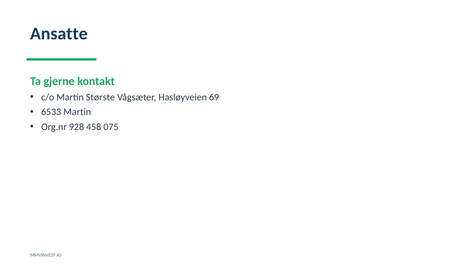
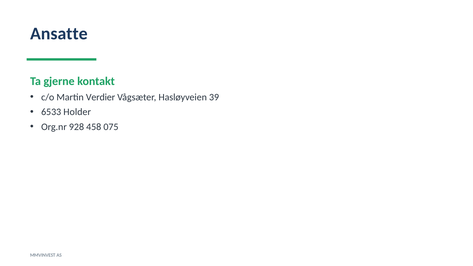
Største: Største -> Verdier
69: 69 -> 39
6533 Martin: Martin -> Holder
